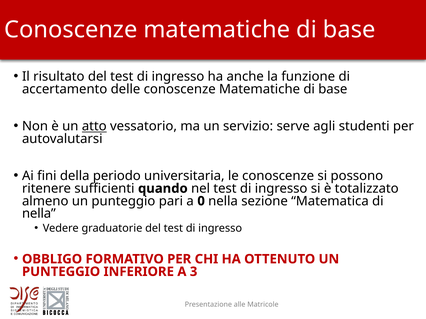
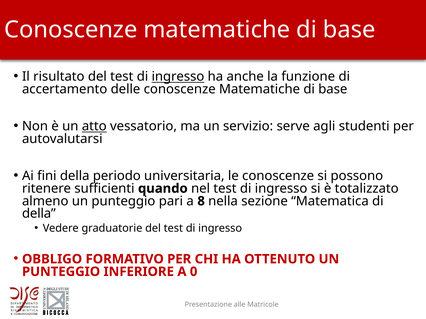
ingresso at (178, 77) underline: none -> present
0: 0 -> 8
nella at (39, 214): nella -> della
3: 3 -> 0
